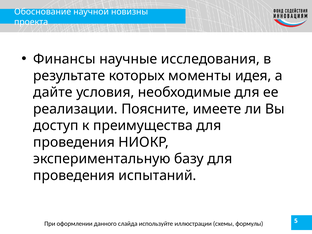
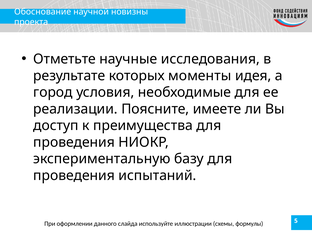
Финансы: Финансы -> Отметьте
дайте: дайте -> город
